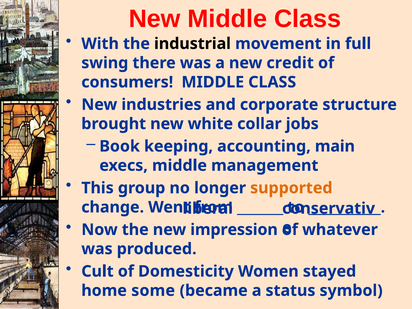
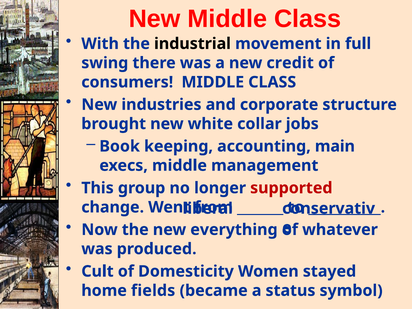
supported colour: orange -> red
impression: impression -> everything
some: some -> fields
